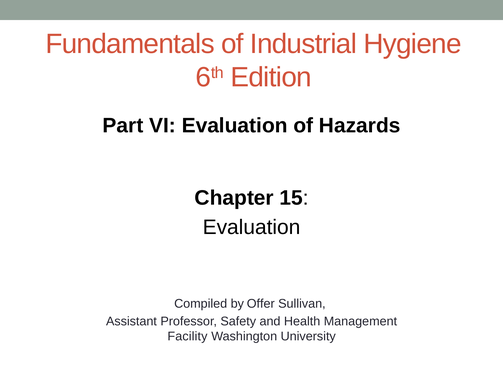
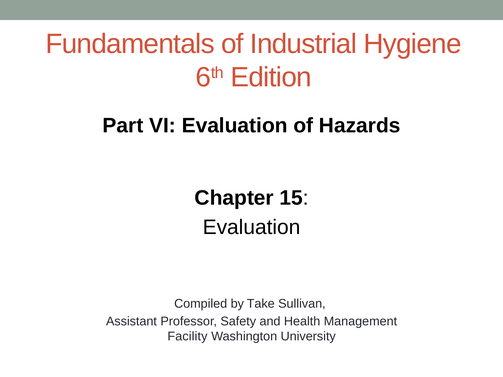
Offer: Offer -> Take
